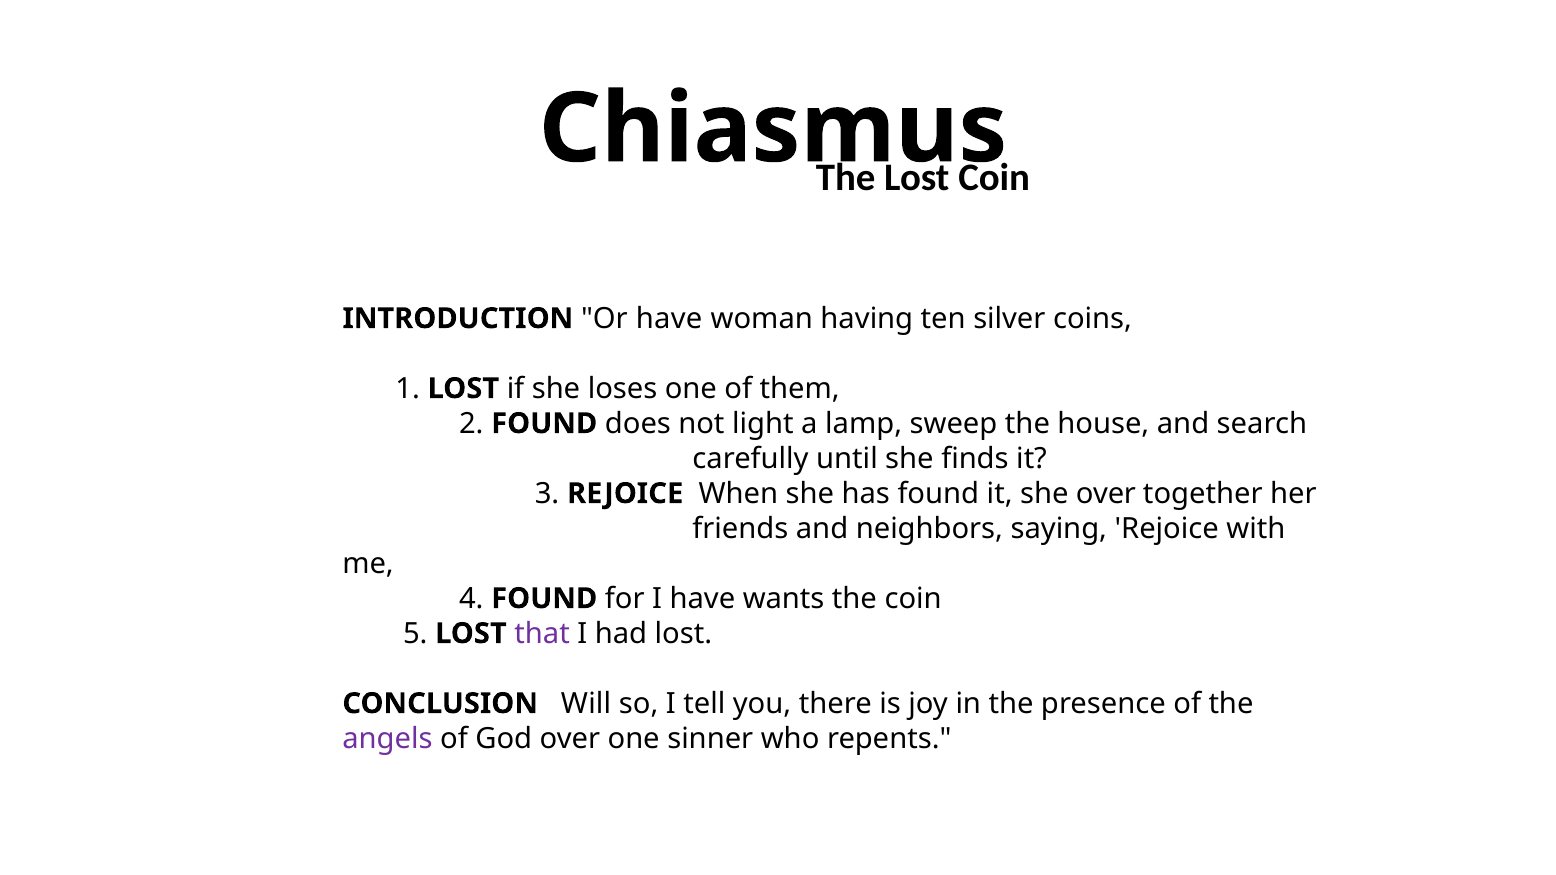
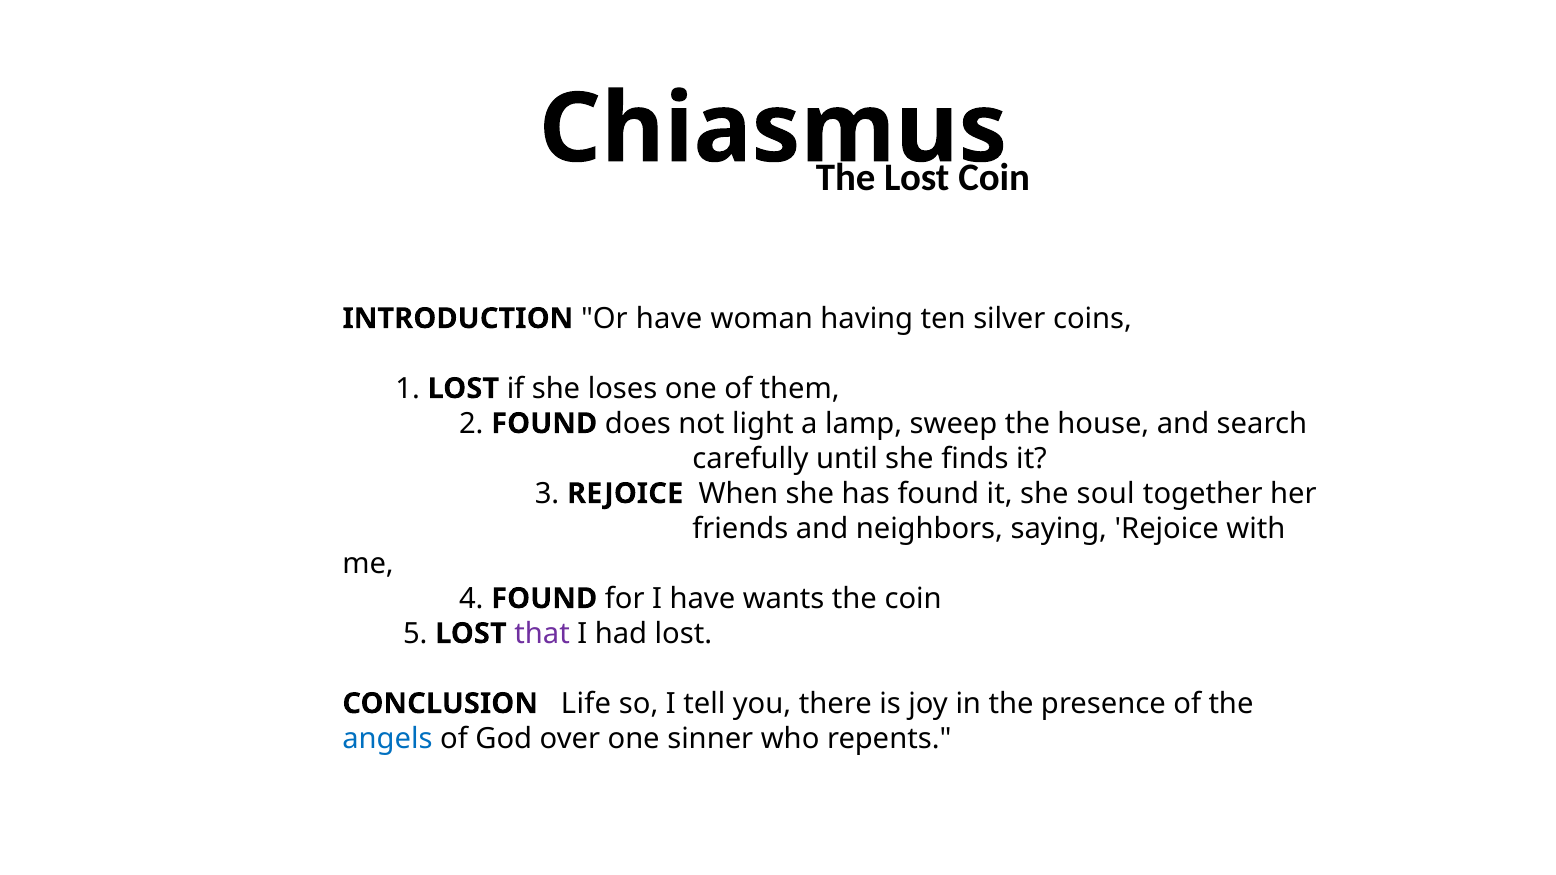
she over: over -> soul
Will: Will -> Life
angels colour: purple -> blue
